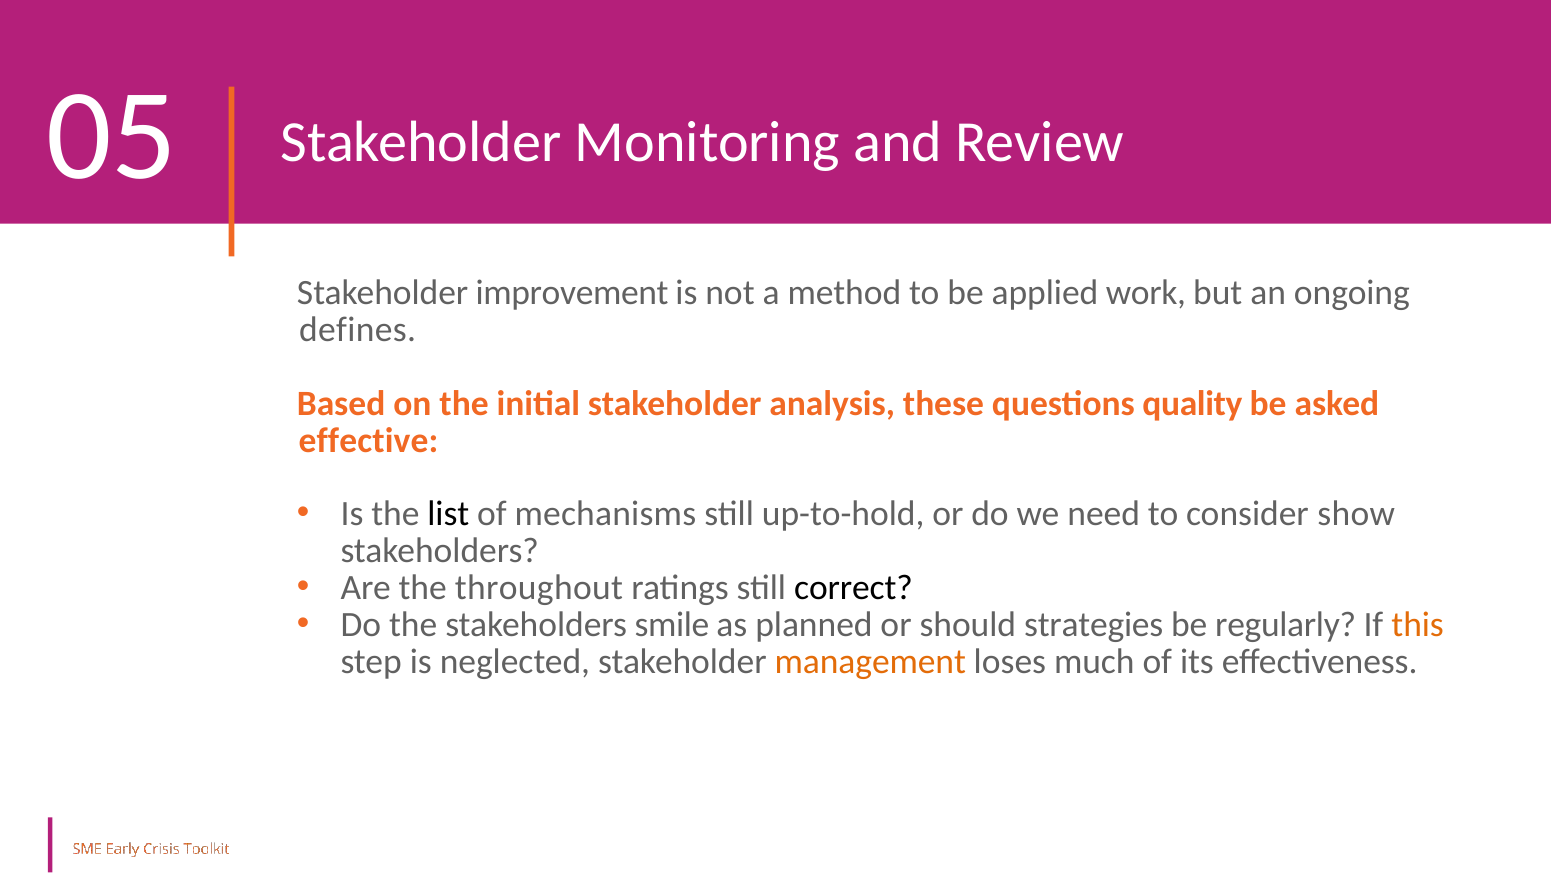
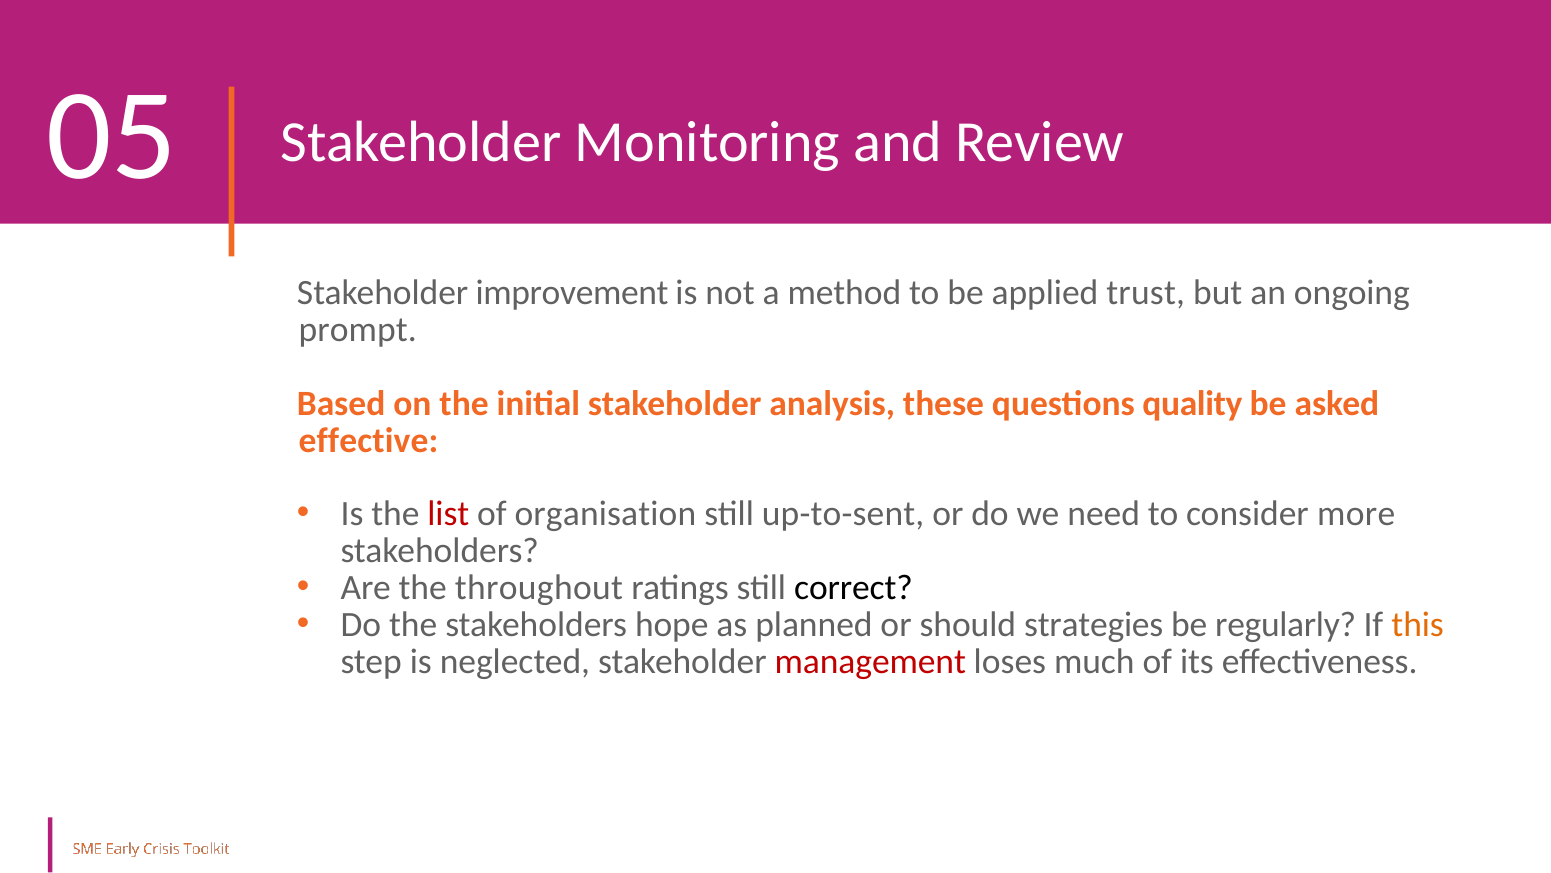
work: work -> trust
defines: defines -> prompt
list colour: black -> red
mechanisms: mechanisms -> organisation
up-to-hold: up-to-hold -> up-to-sent
show: show -> more
smile: smile -> hope
management colour: orange -> red
